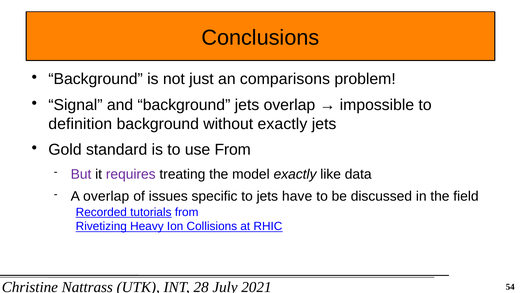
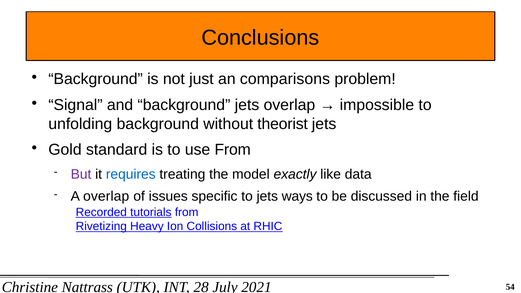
definition: definition -> unfolding
without exactly: exactly -> theorist
requires colour: purple -> blue
have: have -> ways
